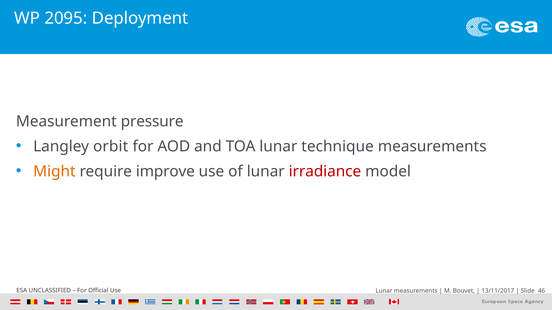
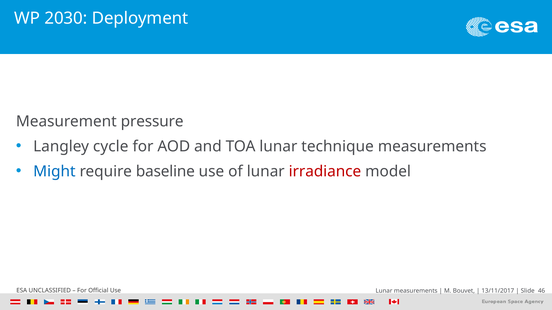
2095: 2095 -> 2030
orbit: orbit -> cycle
Might colour: orange -> blue
improve: improve -> baseline
